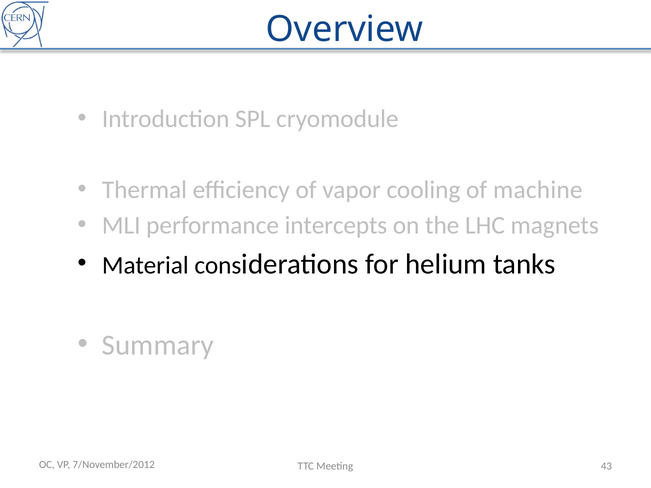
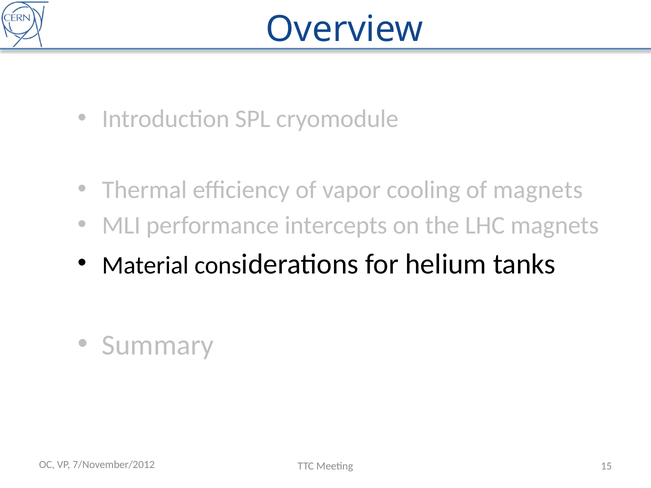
of machine: machine -> magnets
43: 43 -> 15
